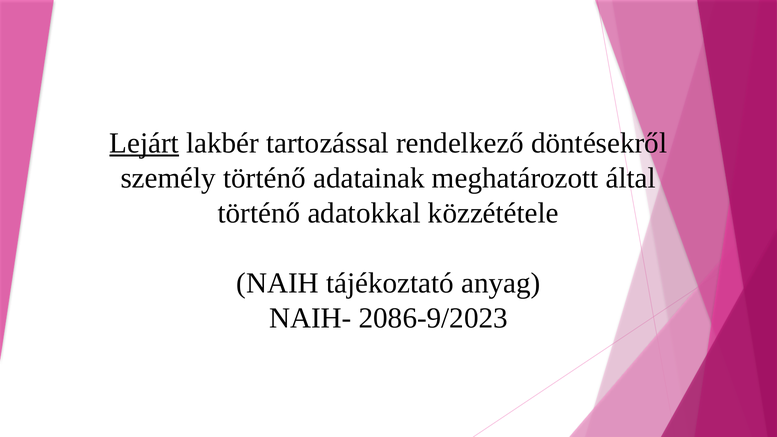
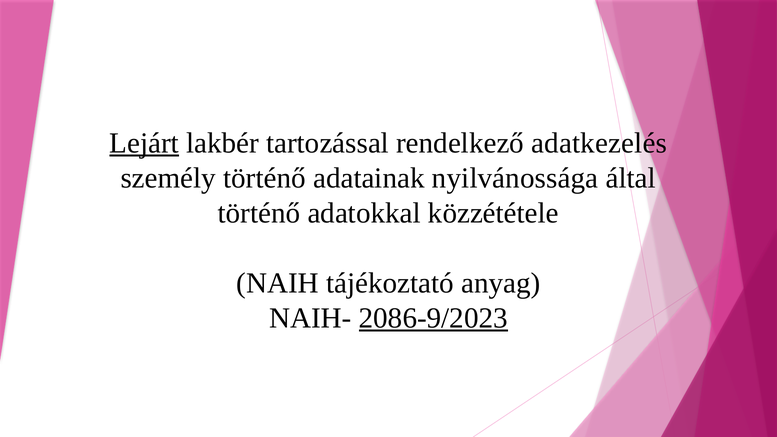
döntésekről: döntésekről -> adatkezelés
meghatározott: meghatározott -> nyilvánossága
2086-9/2023 underline: none -> present
